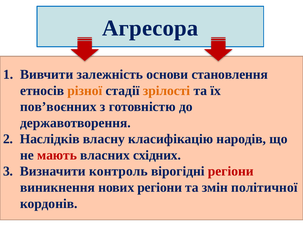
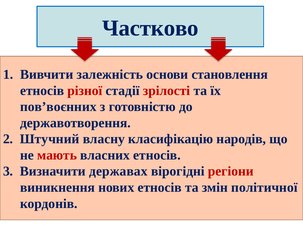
Агресора: Агресора -> Частково
різної colour: orange -> red
зрілості colour: orange -> red
Наслідків: Наслідків -> Штучний
власних східних: східних -> етносів
контроль: контроль -> державах
нових регіони: регіони -> етносів
